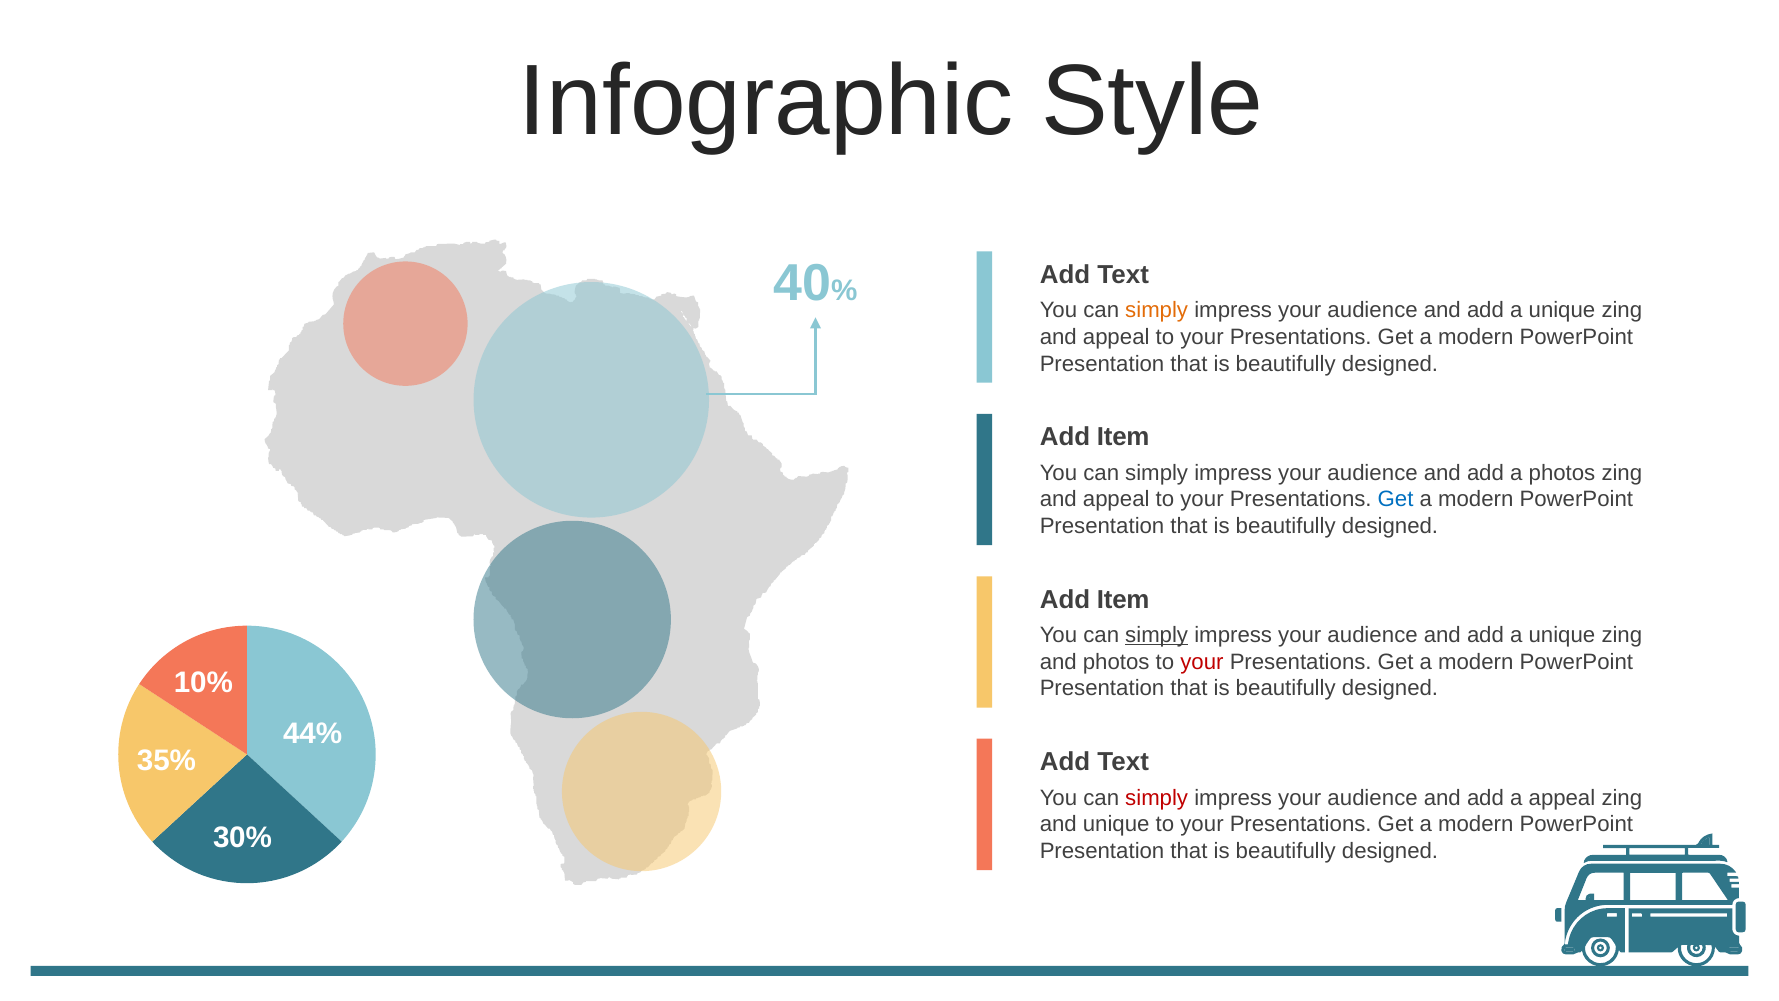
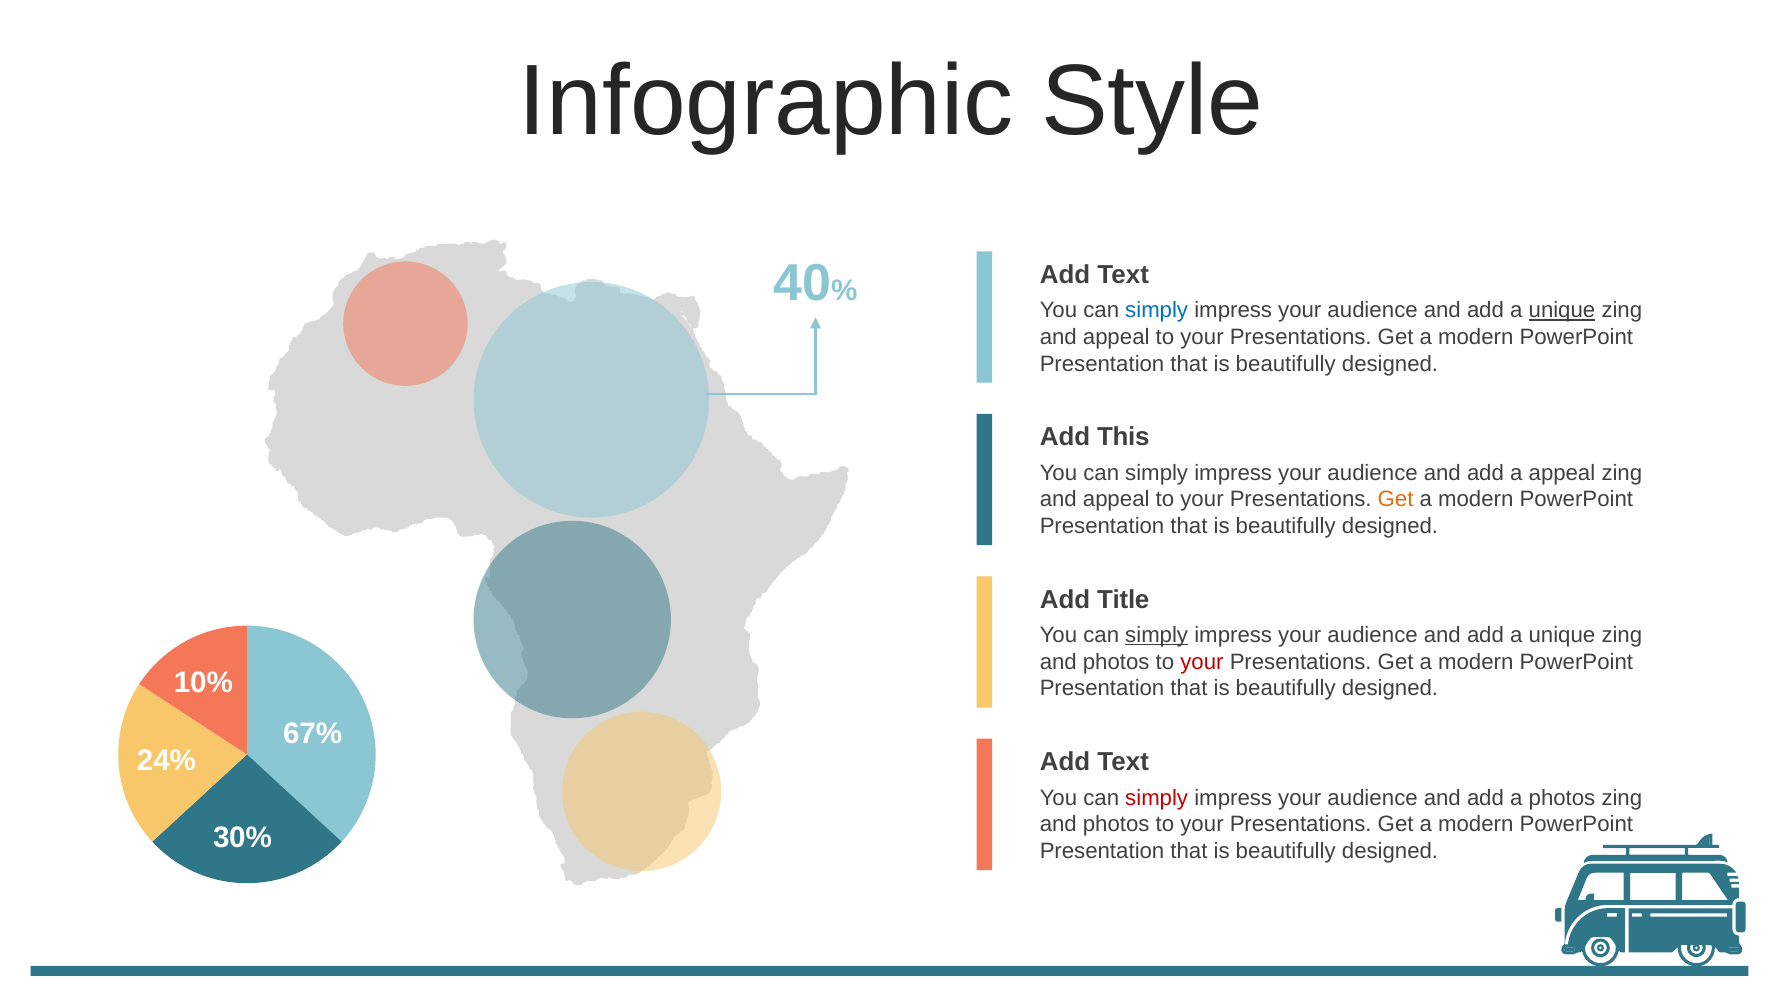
simply at (1157, 310) colour: orange -> blue
unique at (1562, 310) underline: none -> present
Item at (1123, 437): Item -> This
a photos: photos -> appeal
Get at (1396, 499) colour: blue -> orange
Item at (1123, 600): Item -> Title
44%: 44% -> 67%
35%: 35% -> 24%
a appeal: appeal -> photos
unique at (1116, 824): unique -> photos
